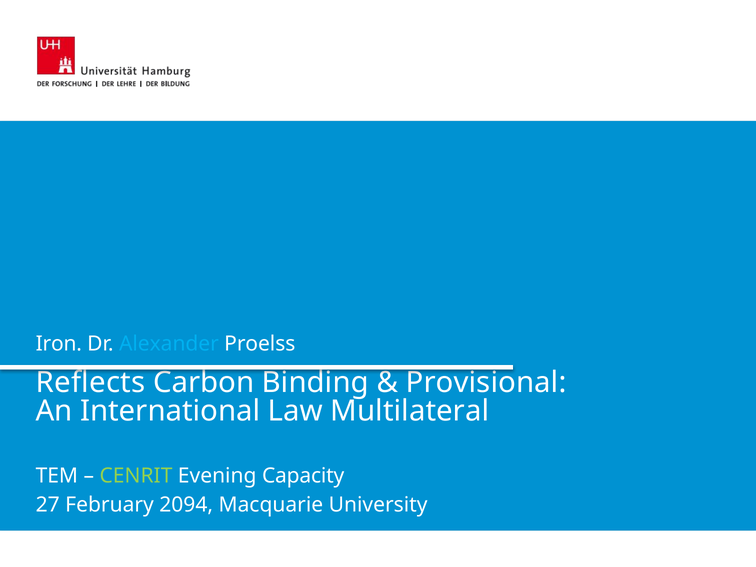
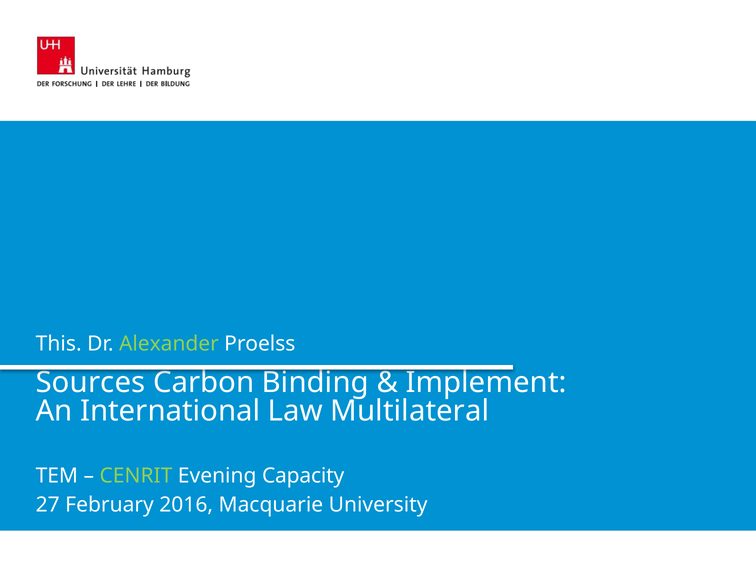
Iron: Iron -> This
Alexander colour: light blue -> light green
Reflects: Reflects -> Sources
Provisional: Provisional -> Implement
2094: 2094 -> 2016
